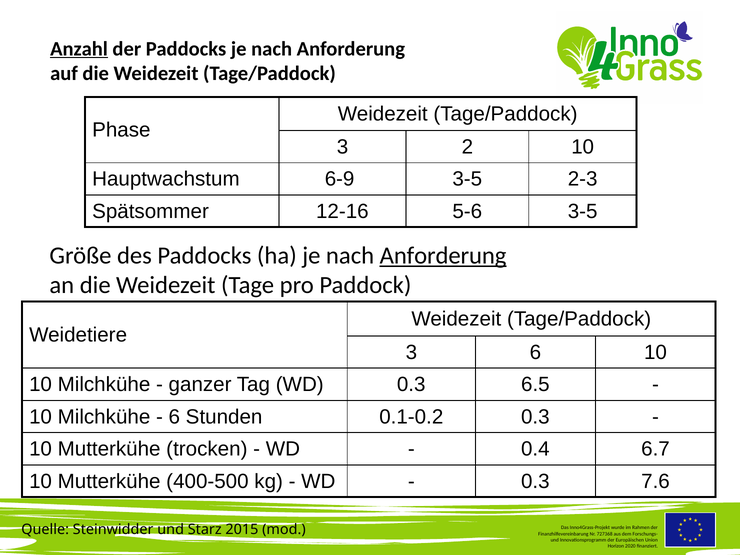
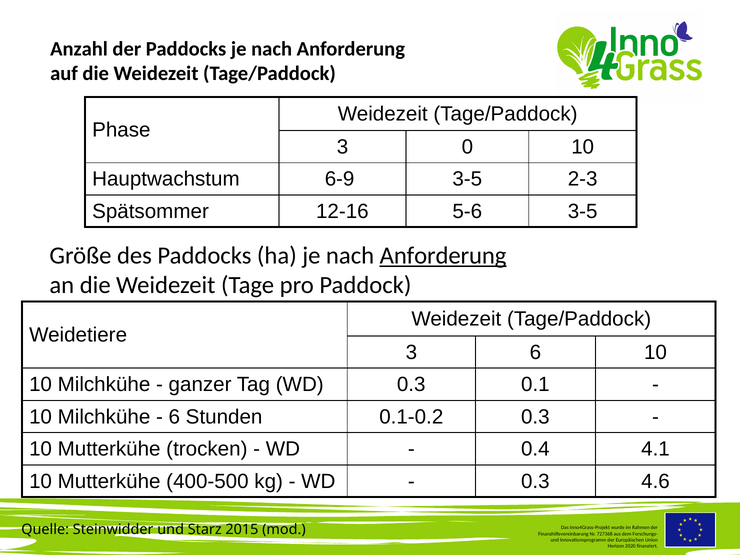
Anzahl underline: present -> none
2: 2 -> 0
6.5: 6.5 -> 0.1
6.7: 6.7 -> 4.1
7.6: 7.6 -> 4.6
